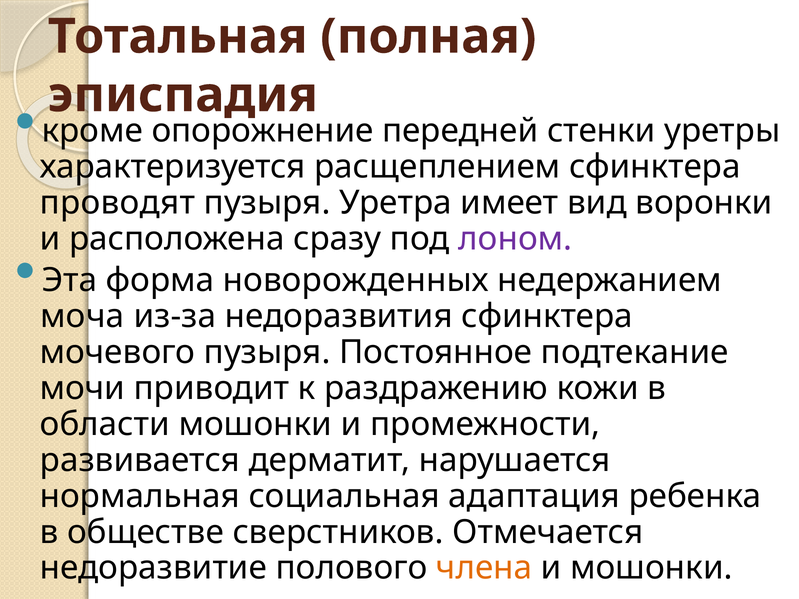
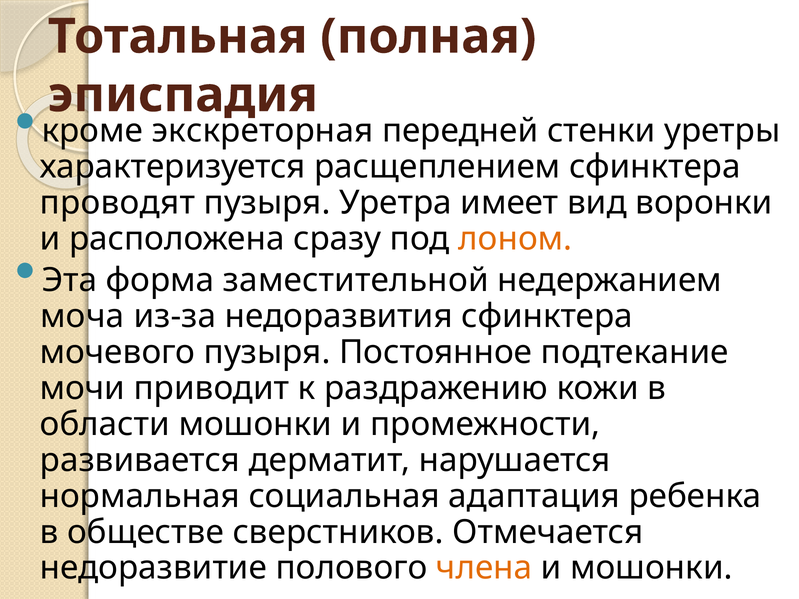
опорожнение: опорожнение -> экскреторная
лоном colour: purple -> orange
новорожденных: новорожденных -> заместительной
